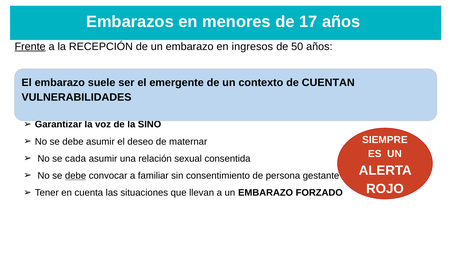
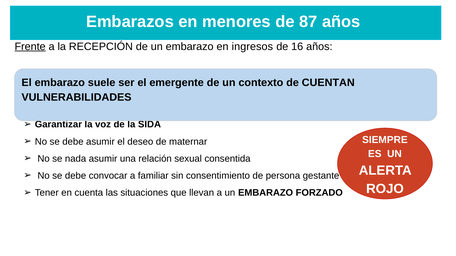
17: 17 -> 87
50: 50 -> 16
SINO: SINO -> SIDA
cada: cada -> nada
debe at (76, 176) underline: present -> none
